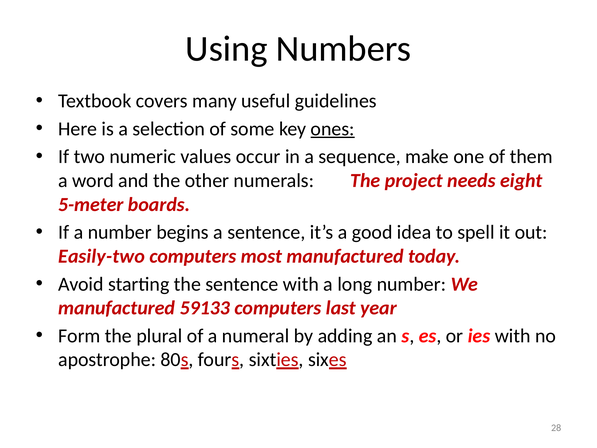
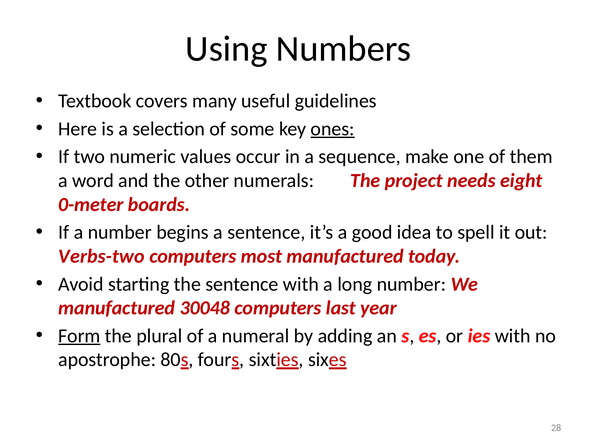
5-meter: 5-meter -> 0-meter
Easily-two: Easily-two -> Verbs-two
59133: 59133 -> 30048
Form underline: none -> present
